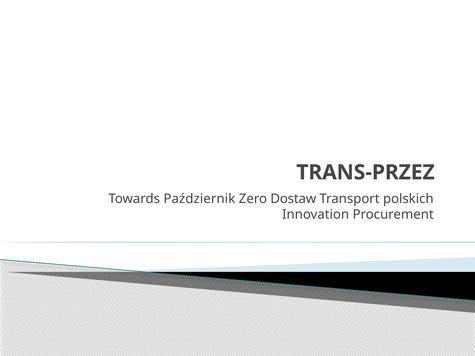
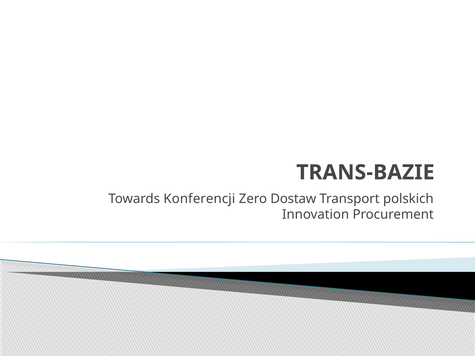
TRANS-PRZEZ: TRANS-PRZEZ -> TRANS-BAZIE
Październik: Październik -> Konferencji
